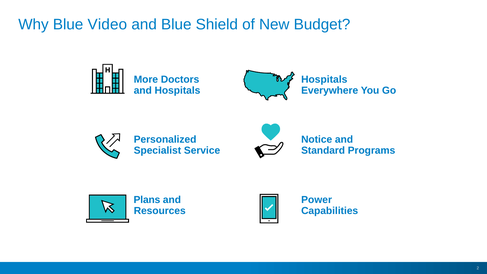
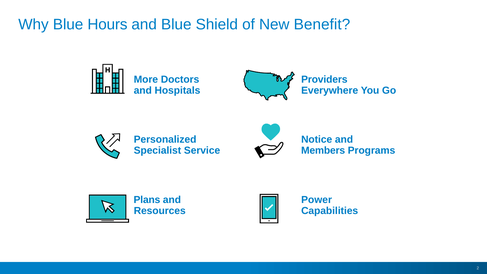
Video: Video -> Hours
Budget: Budget -> Benefit
Hospitals at (324, 80): Hospitals -> Providers
Standard: Standard -> Members
